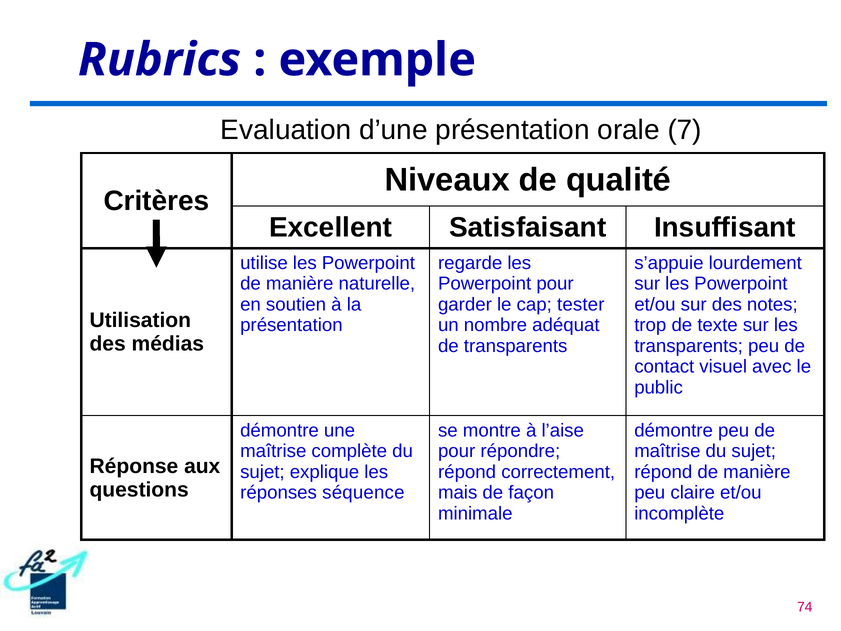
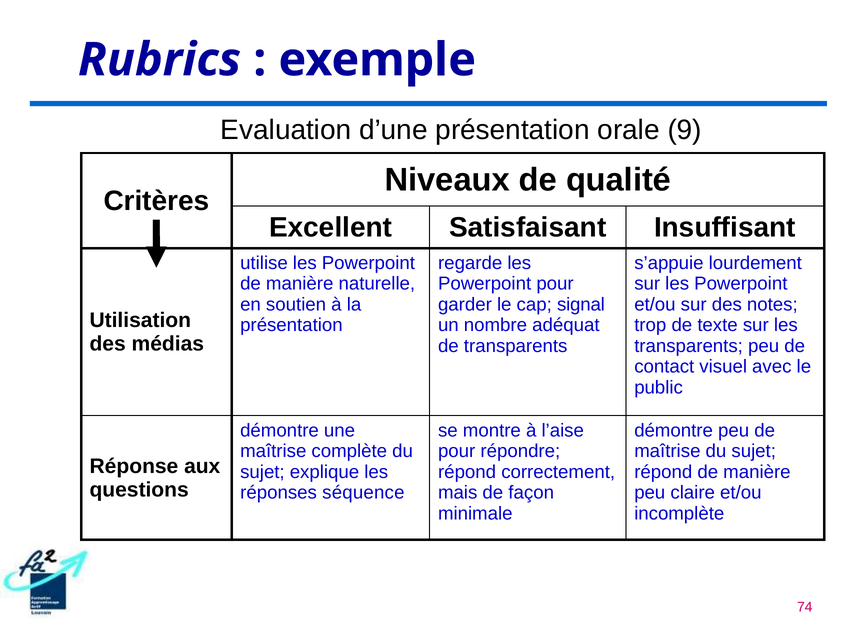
7: 7 -> 9
tester: tester -> signal
